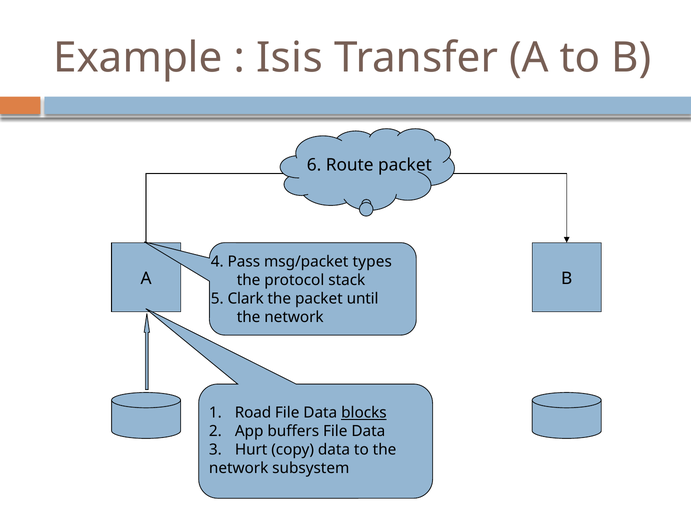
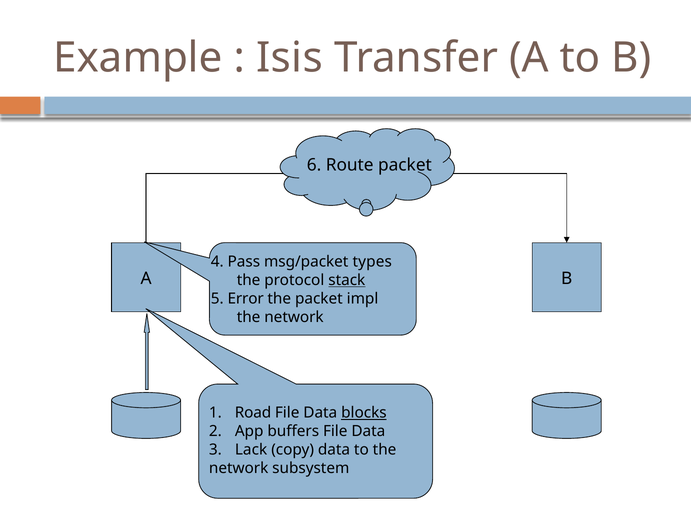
stack underline: none -> present
Clark: Clark -> Error
until: until -> impl
Hurt: Hurt -> Lack
